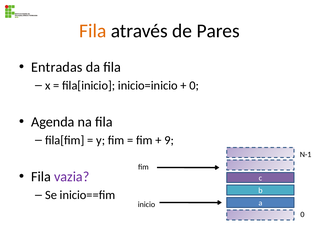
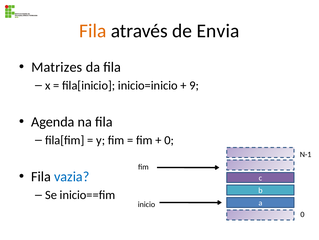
Pares: Pares -> Envia
Entradas: Entradas -> Matrizes
0 at (194, 85): 0 -> 9
9 at (169, 140): 9 -> 0
vazia colour: purple -> blue
